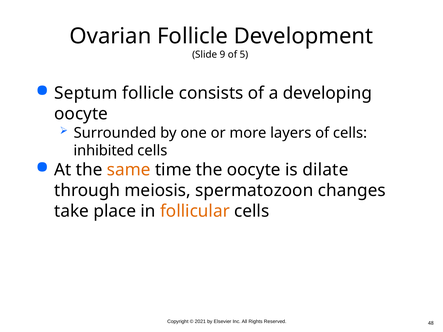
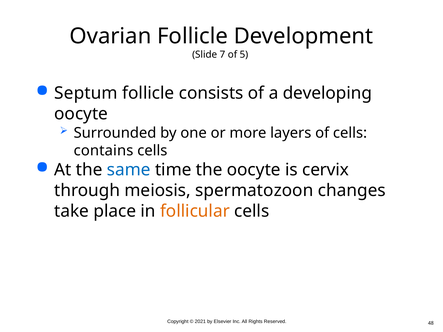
9: 9 -> 7
inhibited: inhibited -> contains
same colour: orange -> blue
dilate: dilate -> cervix
